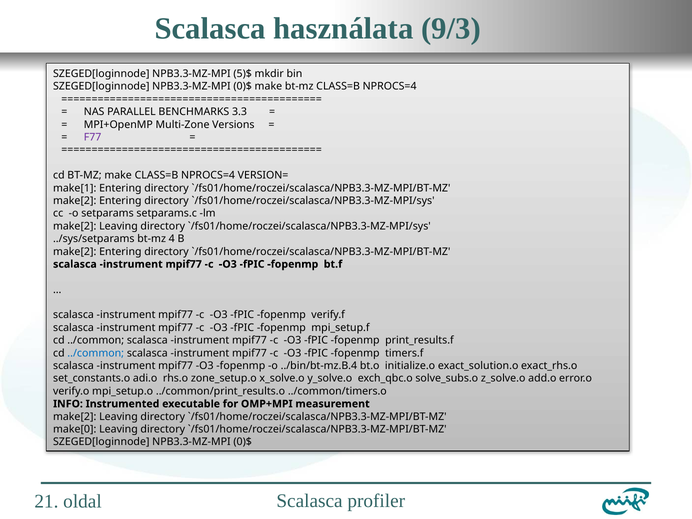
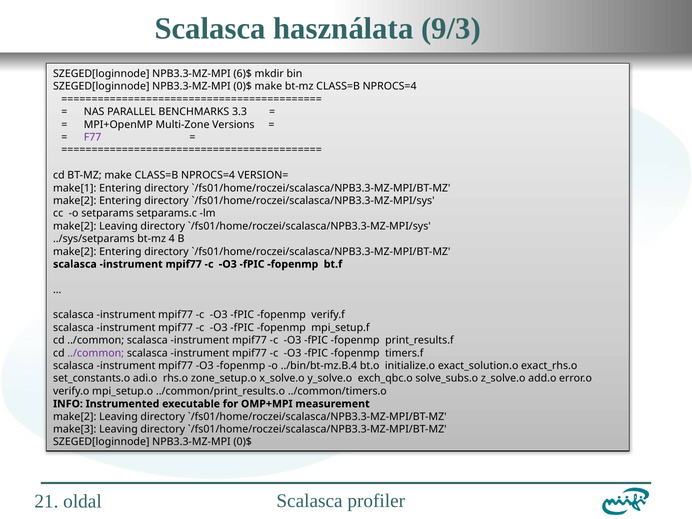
5)$: 5)$ -> 6)$
../common at (96, 353) colour: blue -> purple
make[0: make[0 -> make[3
